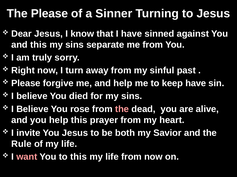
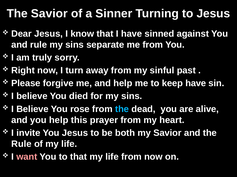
The Please: Please -> Savior
and this: this -> rule
the at (122, 109) colour: pink -> light blue
to this: this -> that
